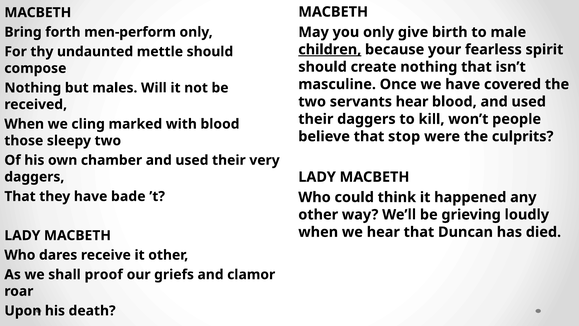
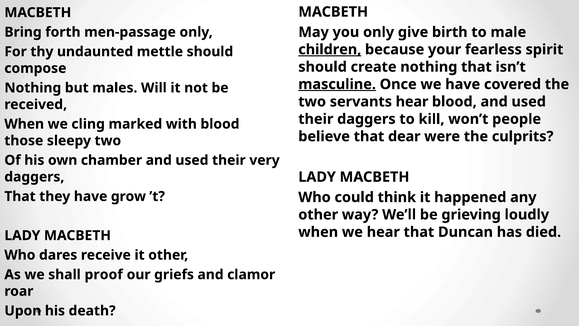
men-perform: men-perform -> men-passage
masculine underline: none -> present
stop: stop -> dear
bade: bade -> grow
